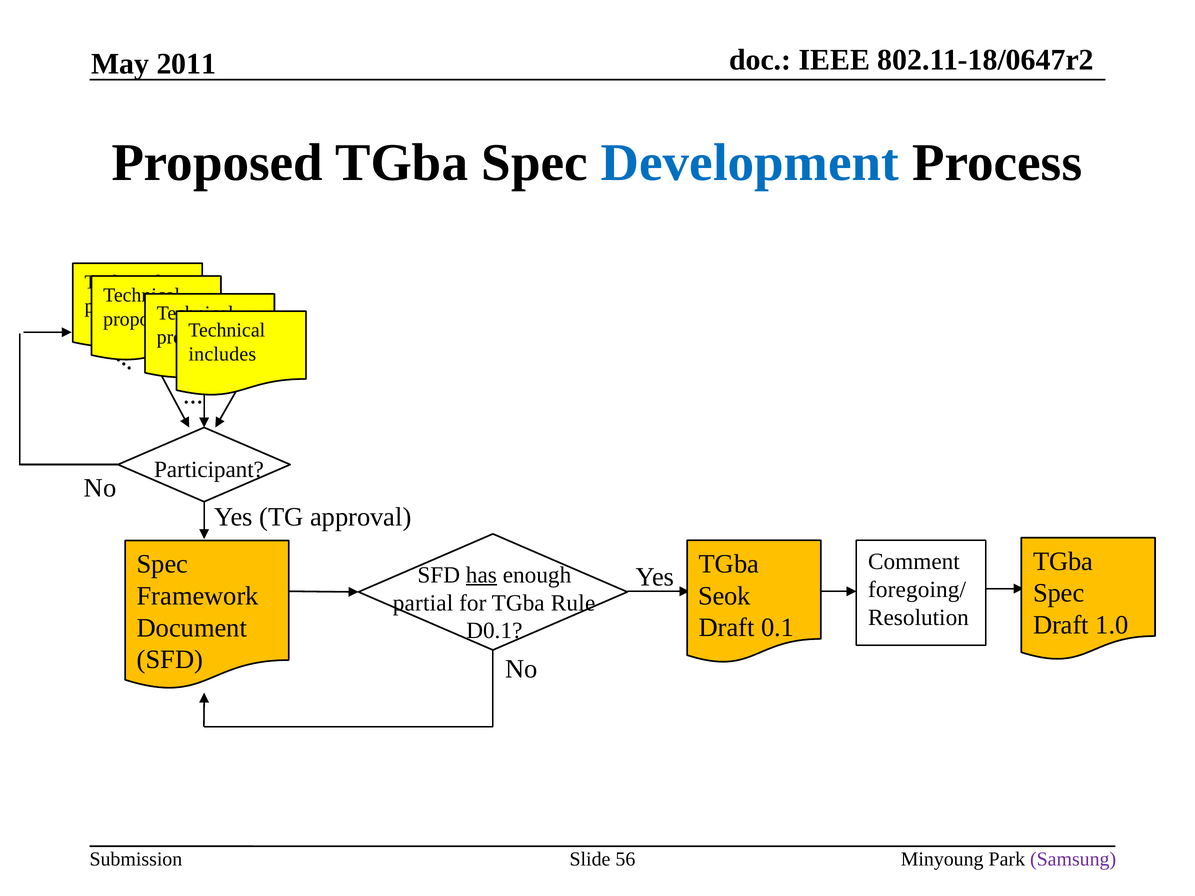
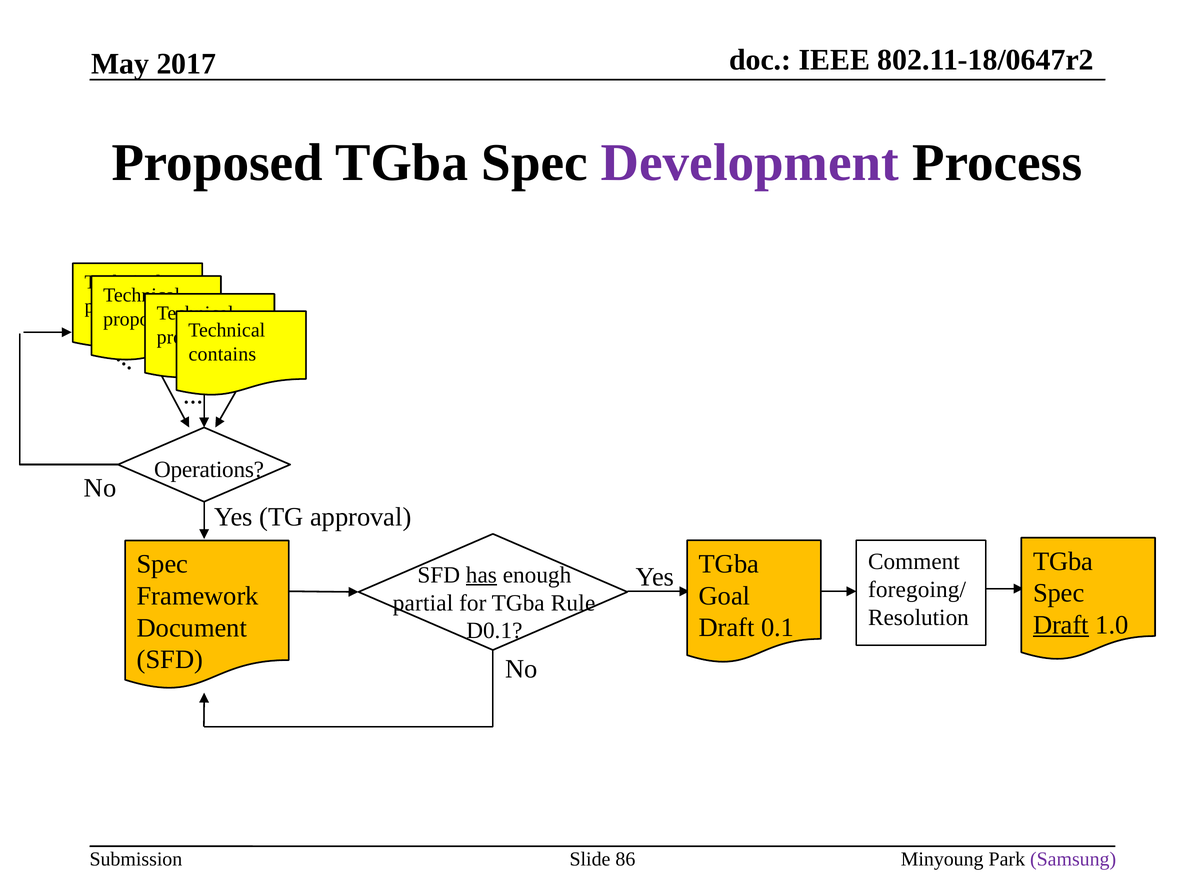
2011: 2011 -> 2017
Development colour: blue -> purple
includes: includes -> contains
Participant: Participant -> Operations
Seok: Seok -> Goal
Draft at (1061, 625) underline: none -> present
56: 56 -> 86
